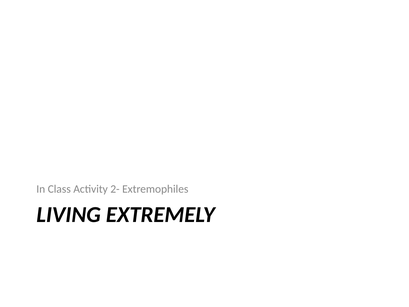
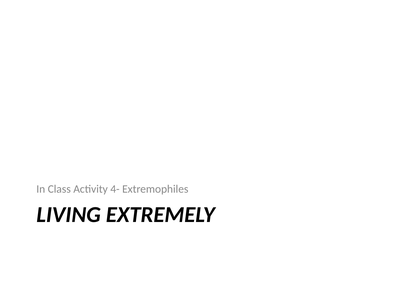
2-: 2- -> 4-
